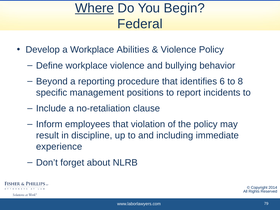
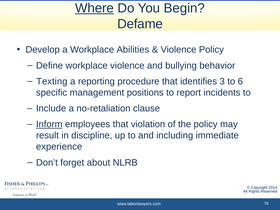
Federal: Federal -> Defame
Beyond: Beyond -> Texting
6: 6 -> 3
8: 8 -> 6
Inform underline: none -> present
